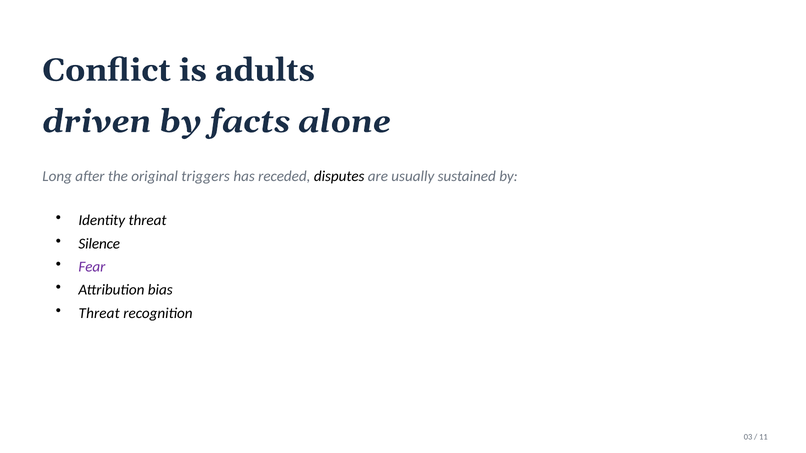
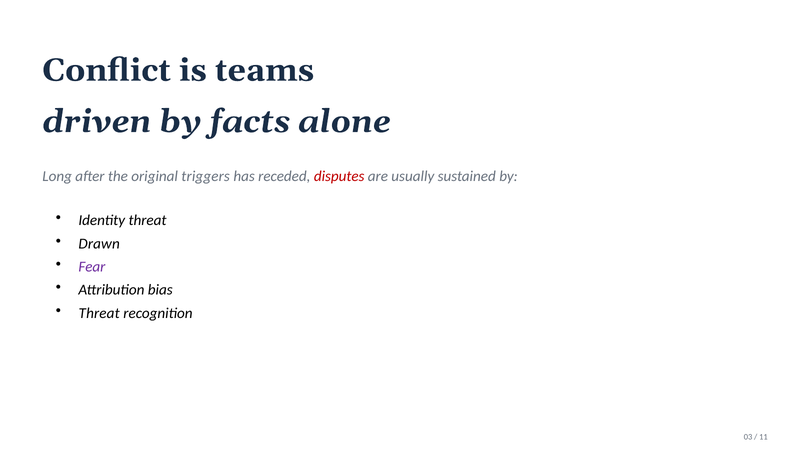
adults: adults -> teams
disputes colour: black -> red
Silence: Silence -> Drawn
